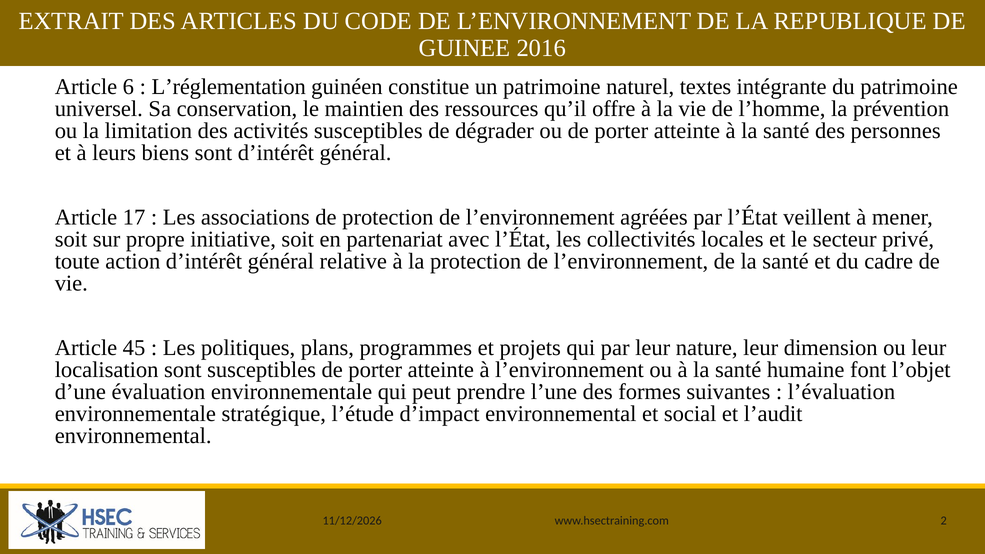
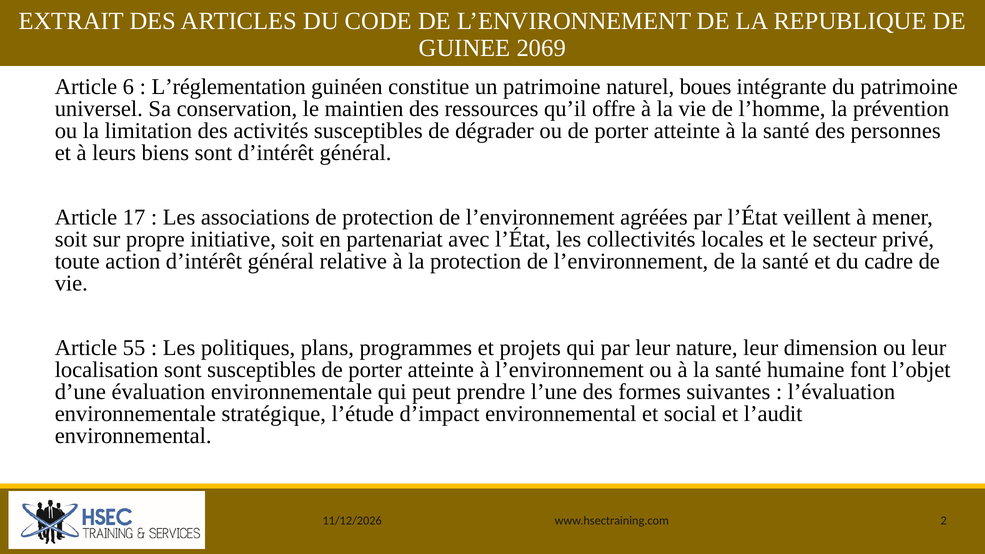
2016: 2016 -> 2069
textes: textes -> boues
45: 45 -> 55
